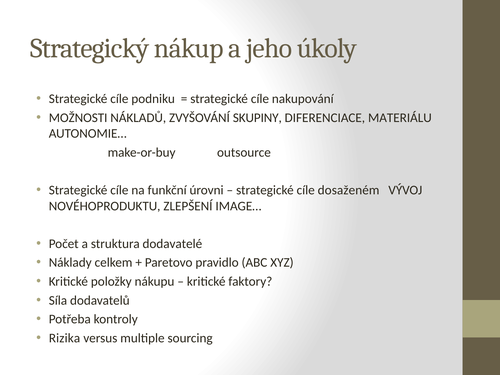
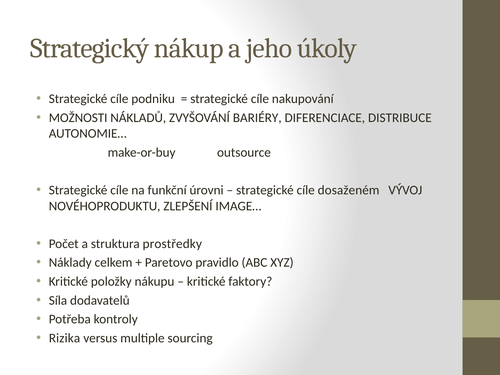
SKUPINY: SKUPINY -> BARIÉRY
MATERIÁLU: MATERIÁLU -> DISTRIBUCE
dodavatelé: dodavatelé -> prostředky
